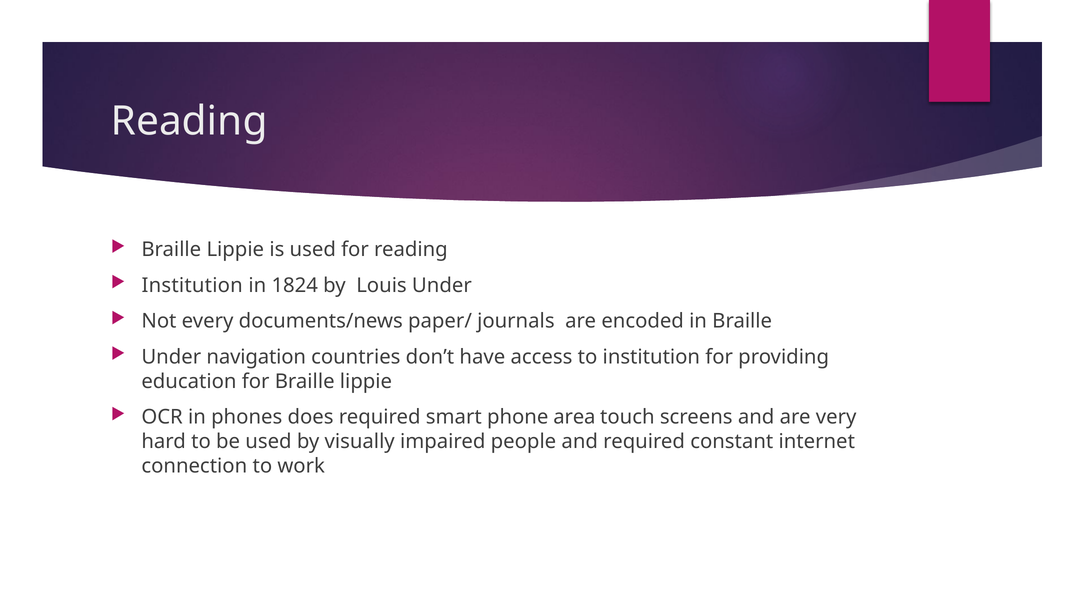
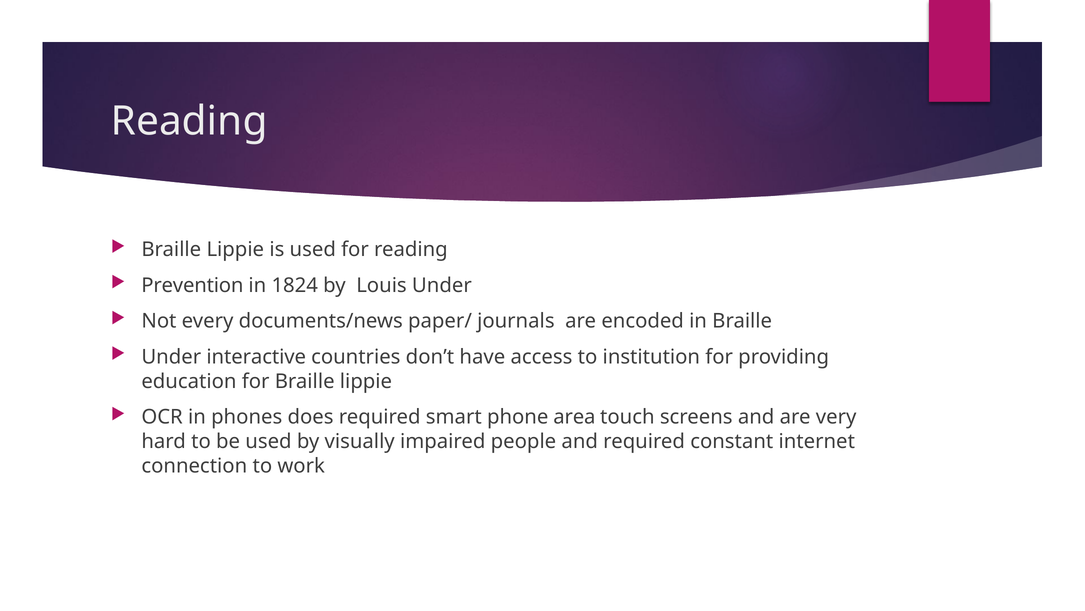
Institution at (192, 285): Institution -> Prevention
navigation: navigation -> interactive
